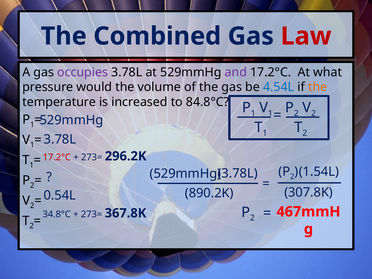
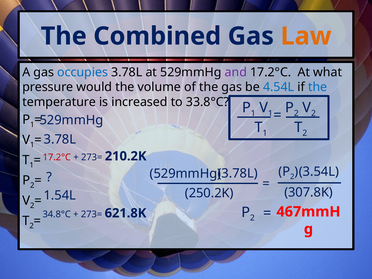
Law colour: red -> orange
occupies colour: purple -> blue
the at (318, 87) colour: orange -> blue
84.8°C: 84.8°C -> 33.8°C
296.2K: 296.2K -> 210.2K
1.54L: 1.54L -> 3.54L
890.2K: 890.2K -> 250.2K
0.54L: 0.54L -> 1.54L
367.8K: 367.8K -> 621.8K
